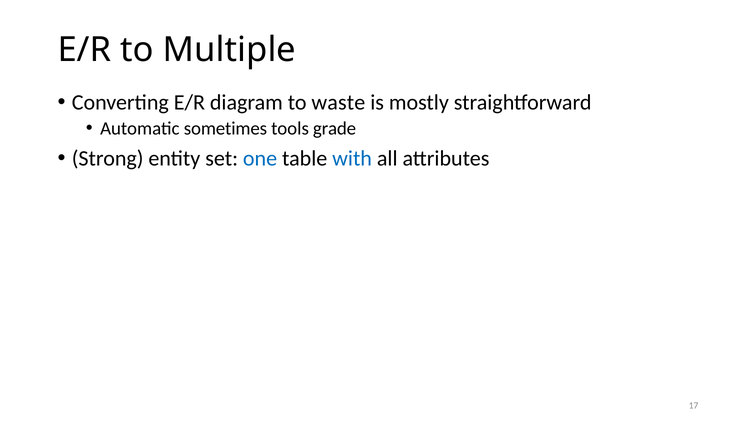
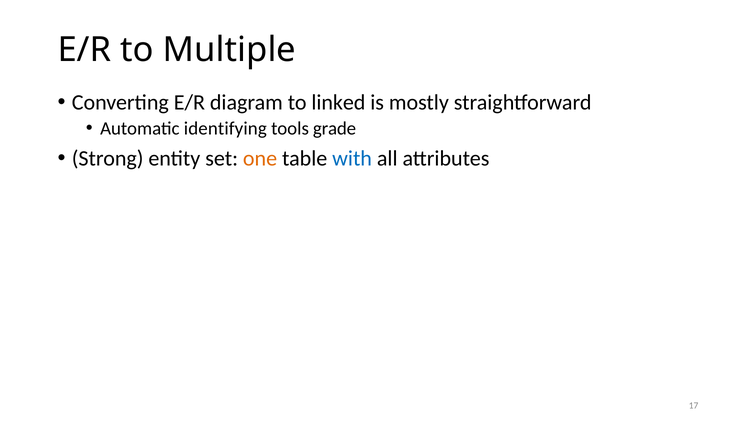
waste: waste -> linked
sometimes: sometimes -> identifying
one colour: blue -> orange
